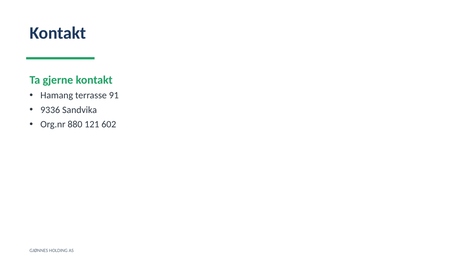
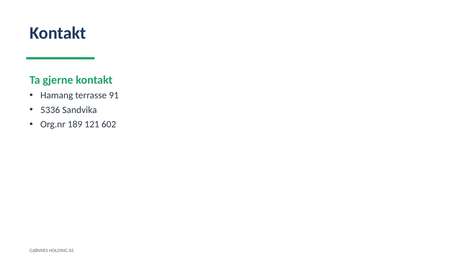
9336: 9336 -> 5336
880: 880 -> 189
